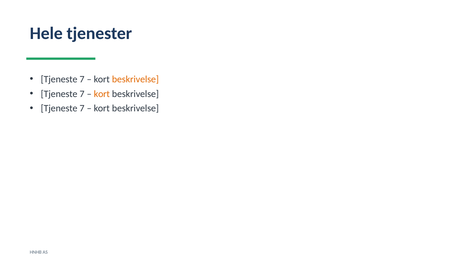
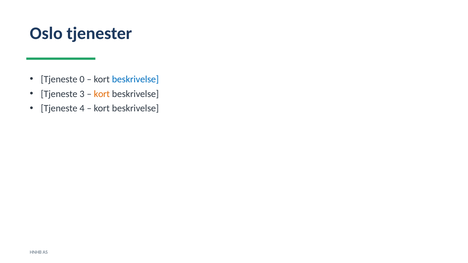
Hele: Hele -> Oslo
7 at (82, 79): 7 -> 0
beskrivelse at (135, 79) colour: orange -> blue
7 at (82, 94): 7 -> 3
7 at (82, 109): 7 -> 4
